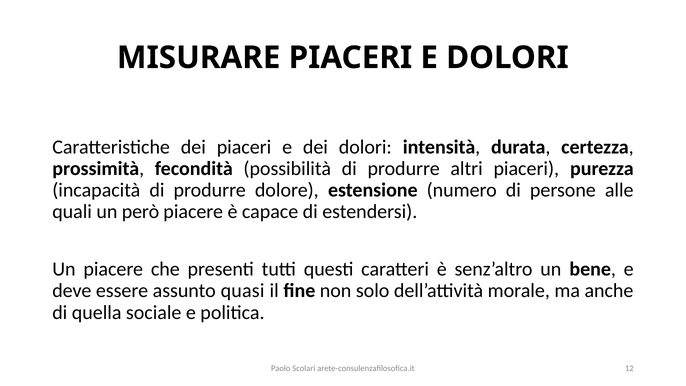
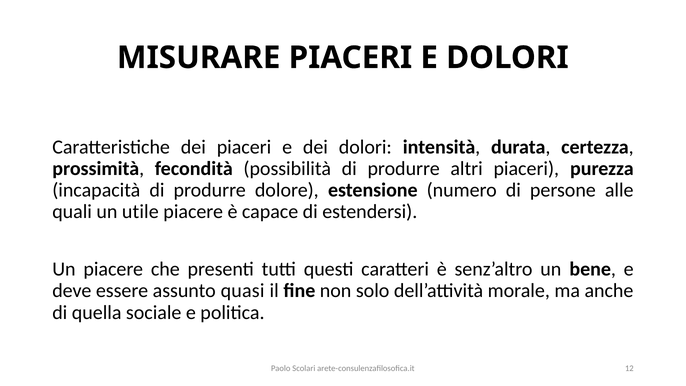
però: però -> utile
